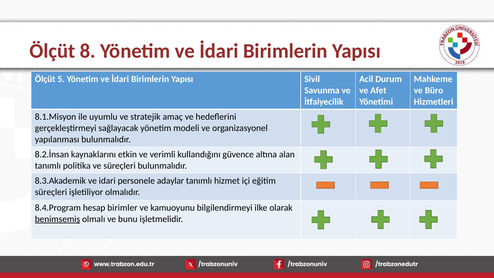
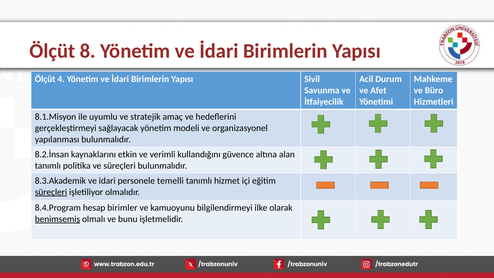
5: 5 -> 4
adaylar: adaylar -> temelli
süreçleri at (51, 192) underline: none -> present
